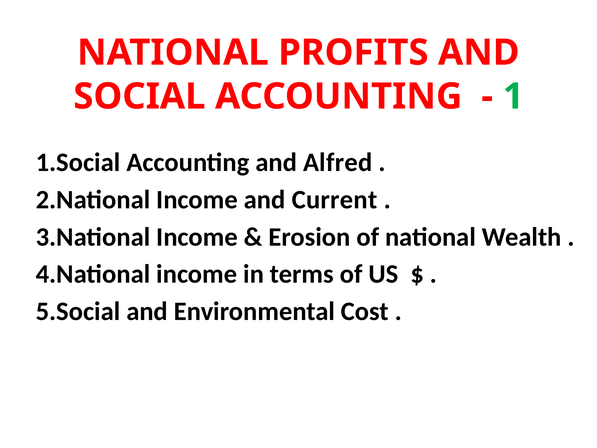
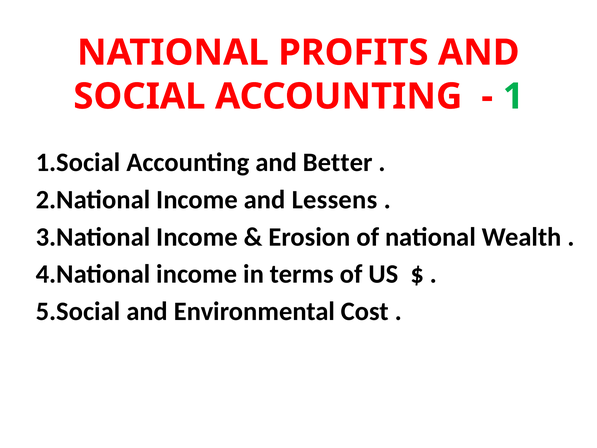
Alfred: Alfred -> Better
Current: Current -> Lessens
